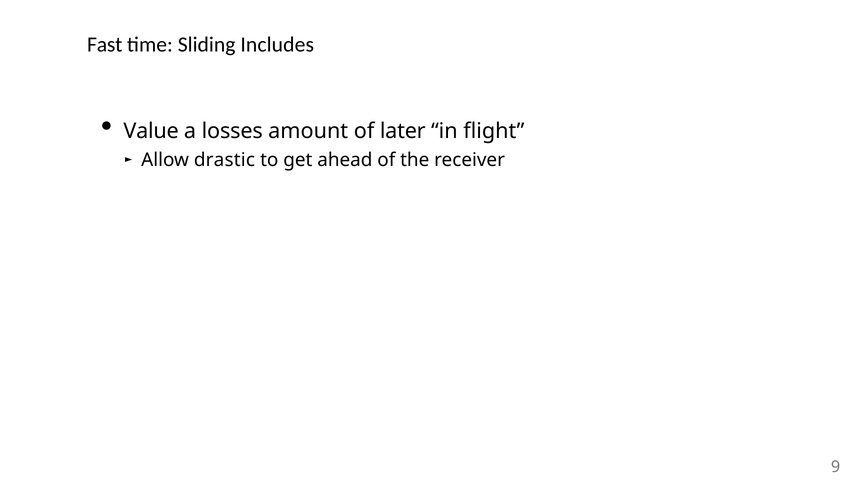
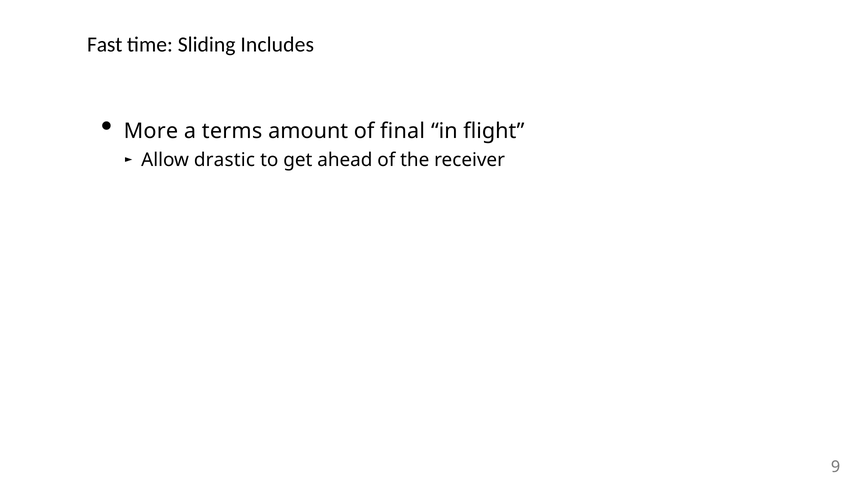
Value: Value -> More
losses: losses -> terms
later: later -> final
